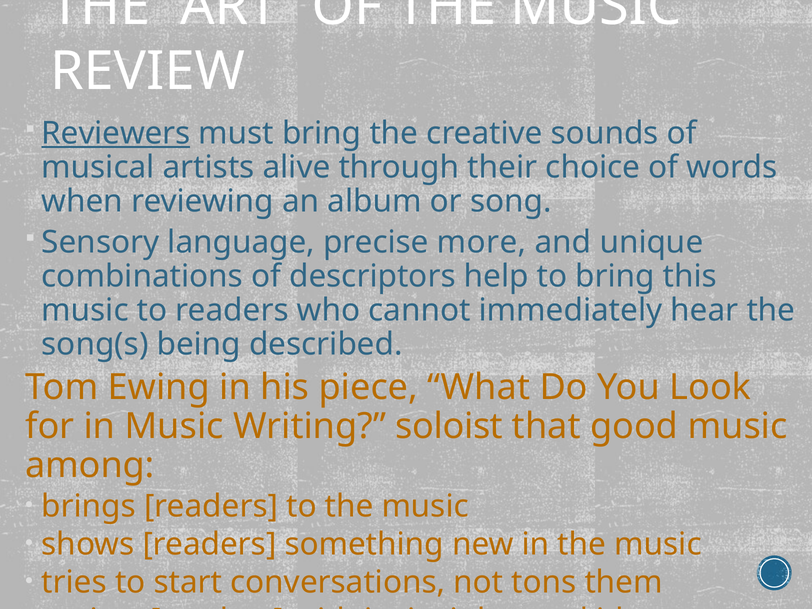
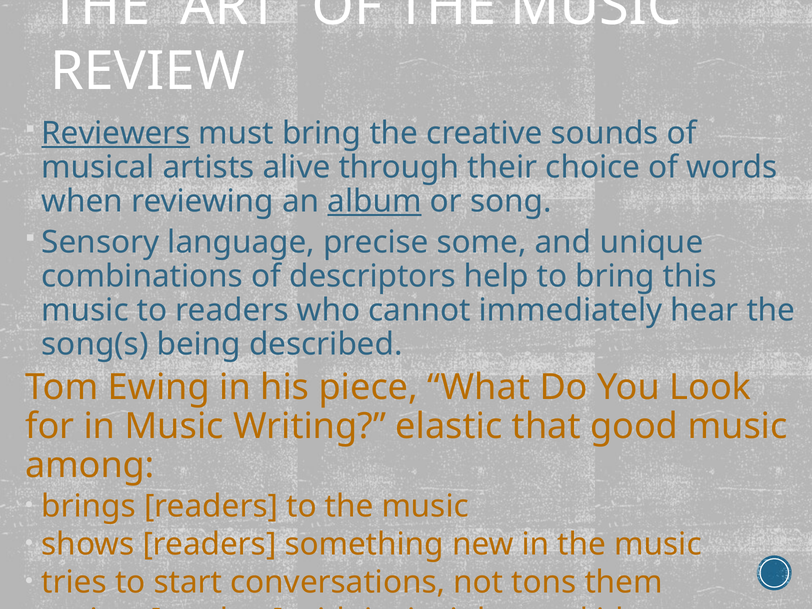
album underline: none -> present
more: more -> some
soloist: soloist -> elastic
